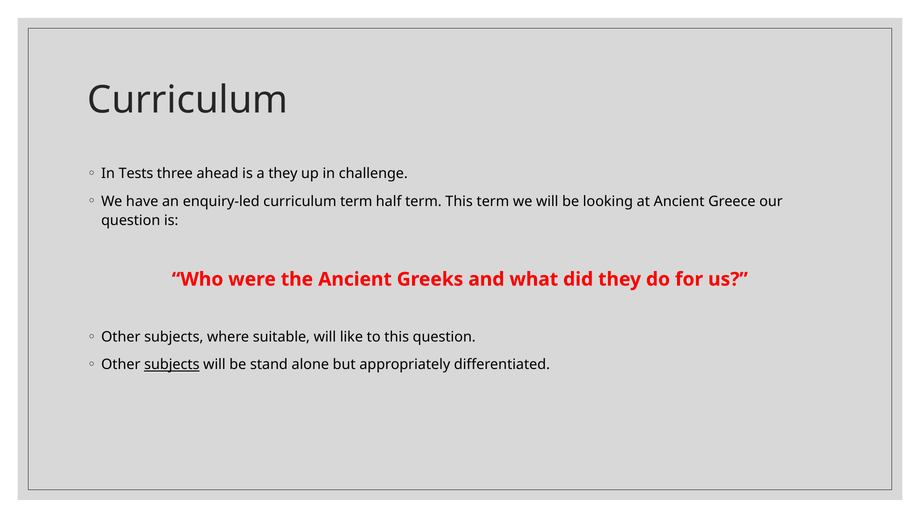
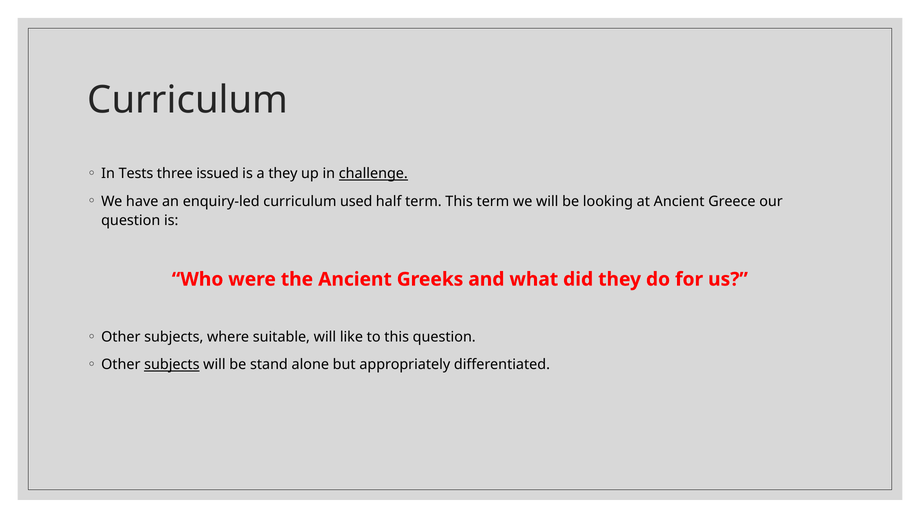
ahead: ahead -> issued
challenge underline: none -> present
curriculum term: term -> used
